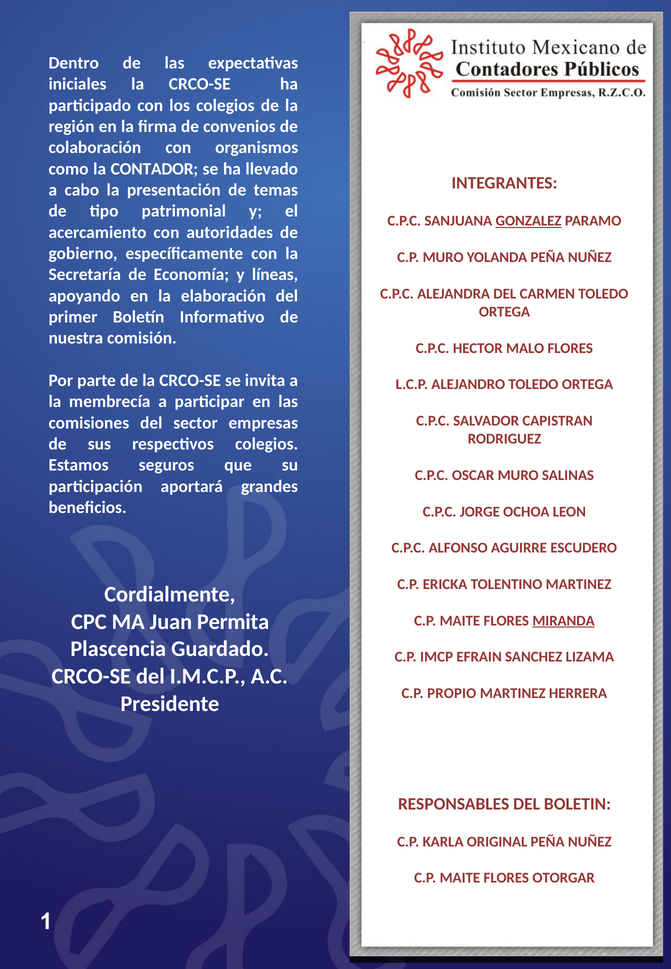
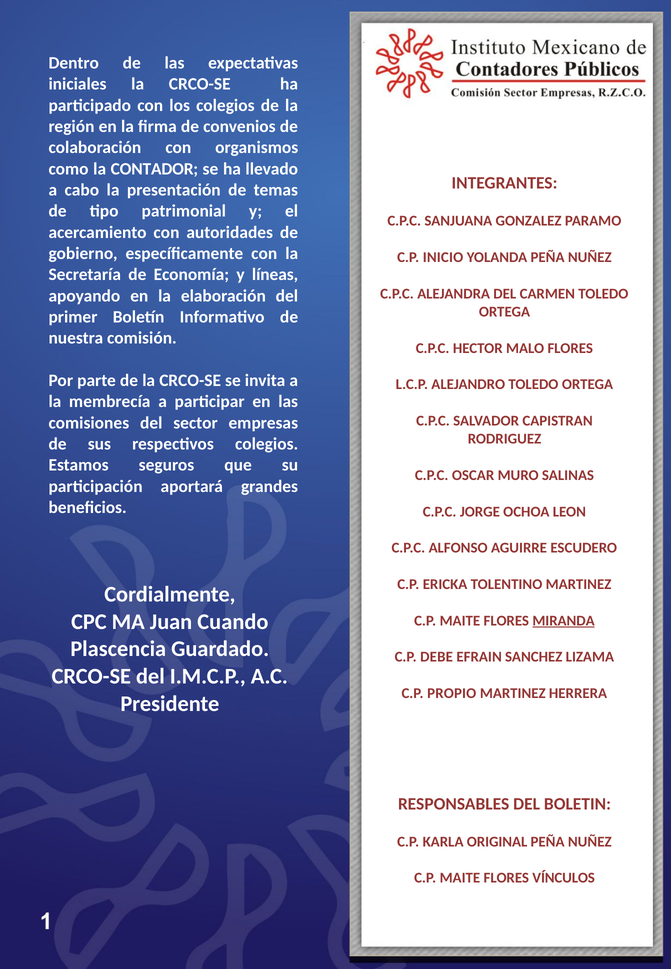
GONZALEZ underline: present -> none
C.P MURO: MURO -> INICIO
Permita: Permita -> Cuando
IMCP: IMCP -> DEBE
OTORGAR: OTORGAR -> VÍNCULOS
